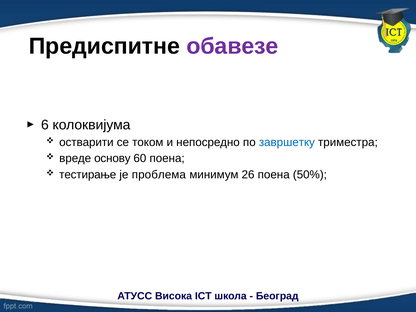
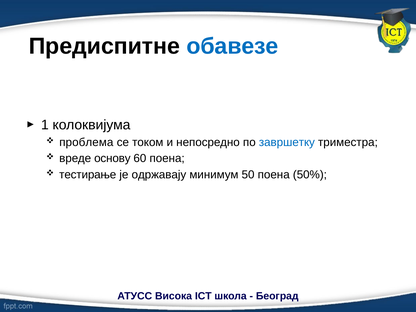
обавезе colour: purple -> blue
6: 6 -> 1
остварити: остварити -> проблема
проблема: проблема -> одржавају
26: 26 -> 50
